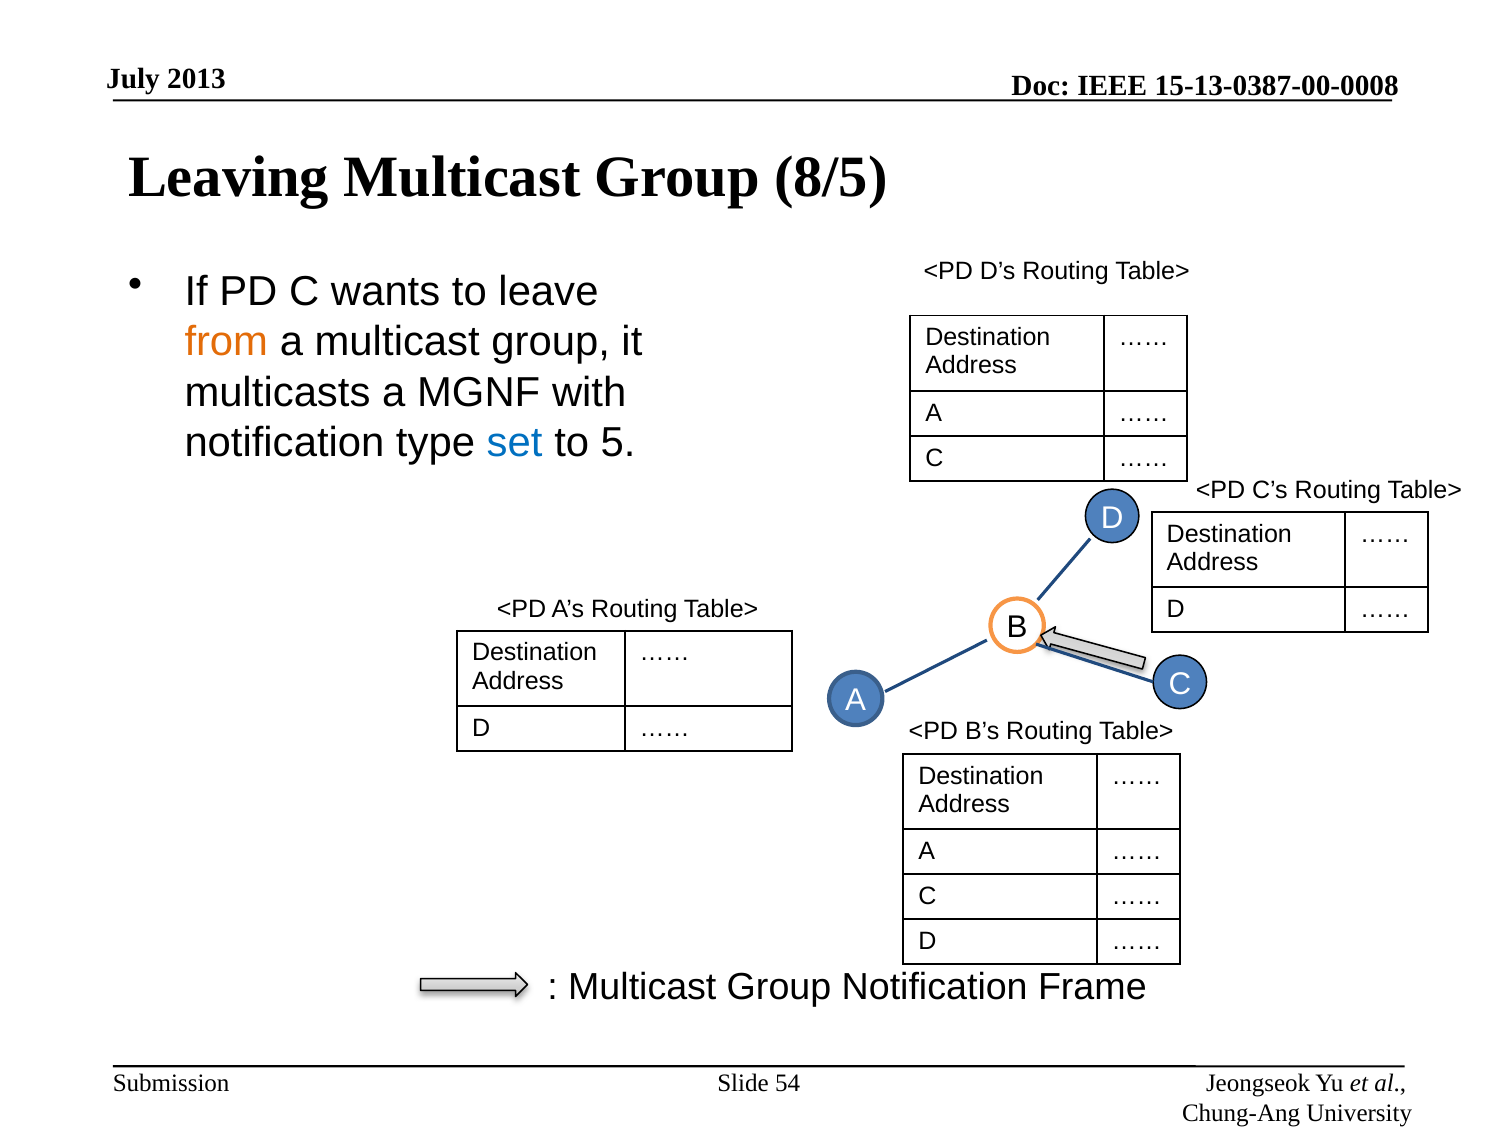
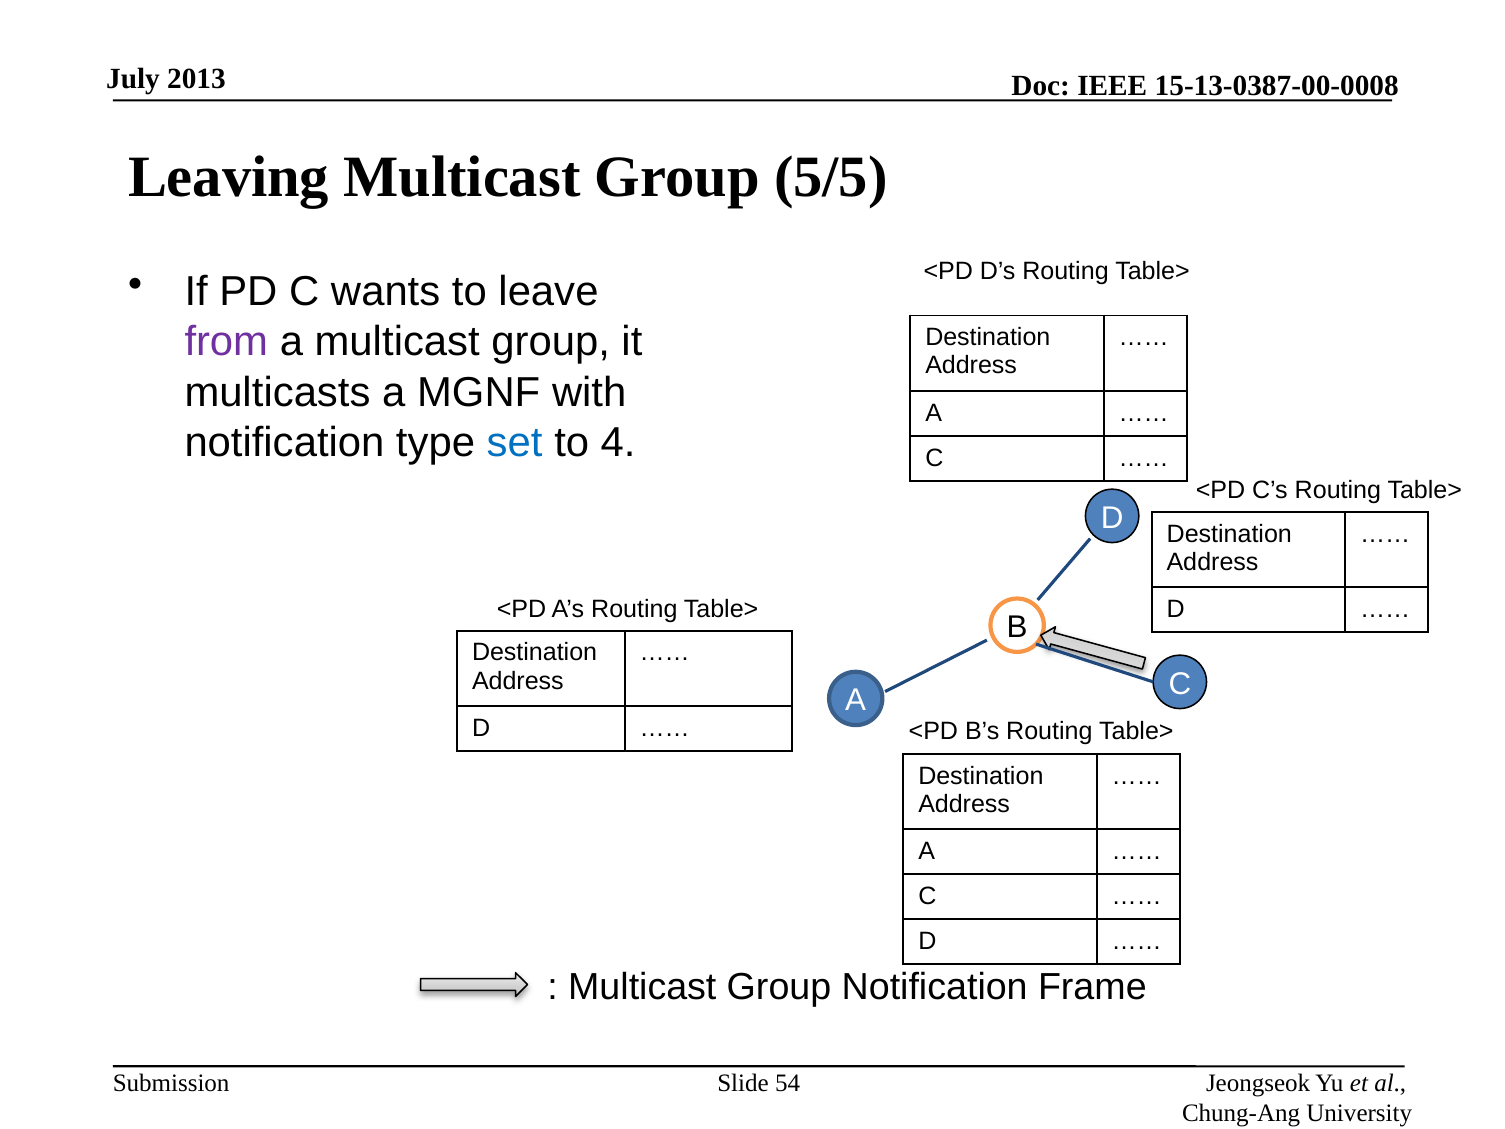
8/5: 8/5 -> 5/5
from colour: orange -> purple
5: 5 -> 4
